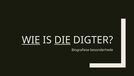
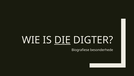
WIE underline: present -> none
